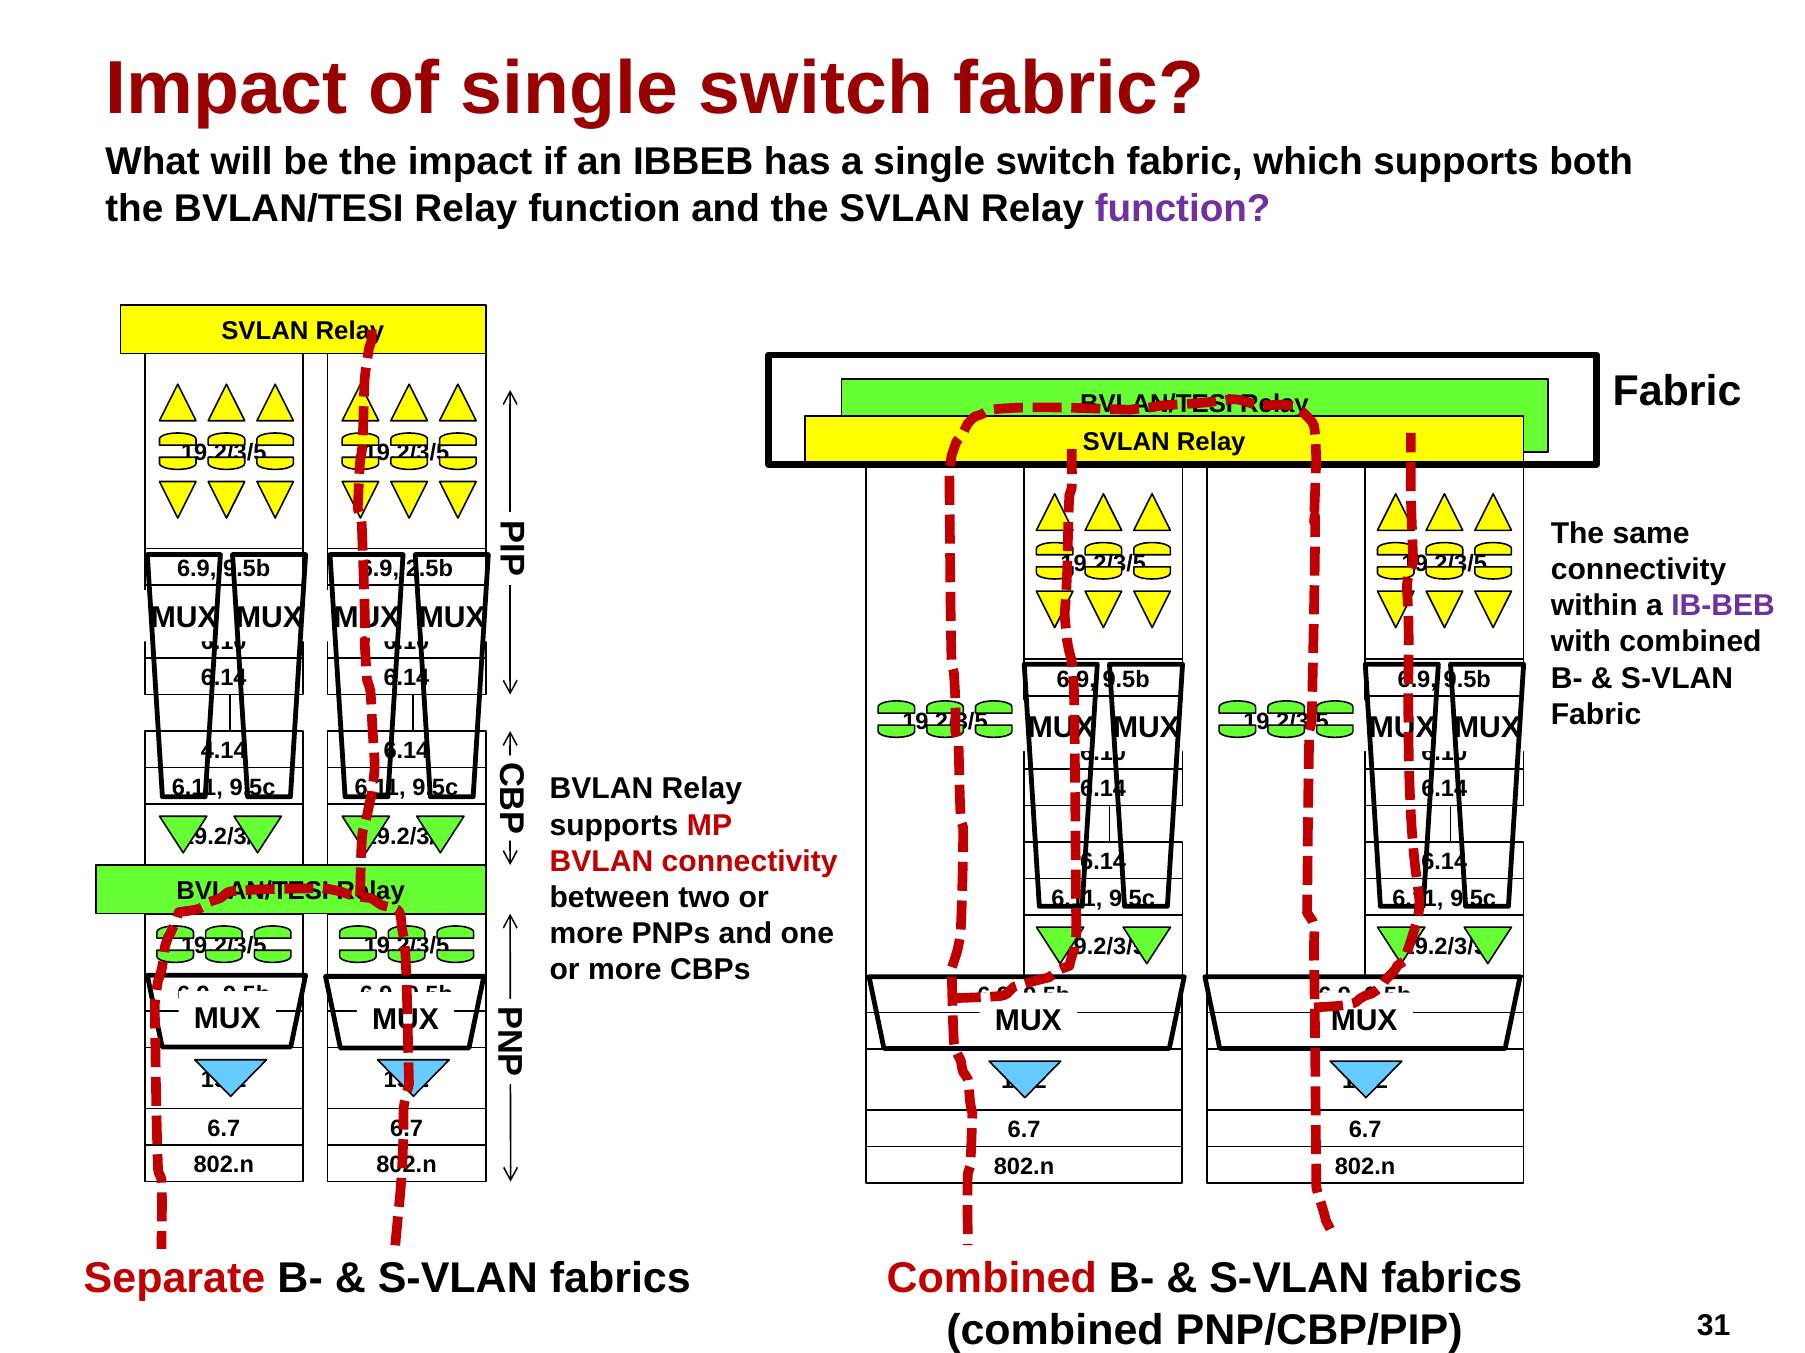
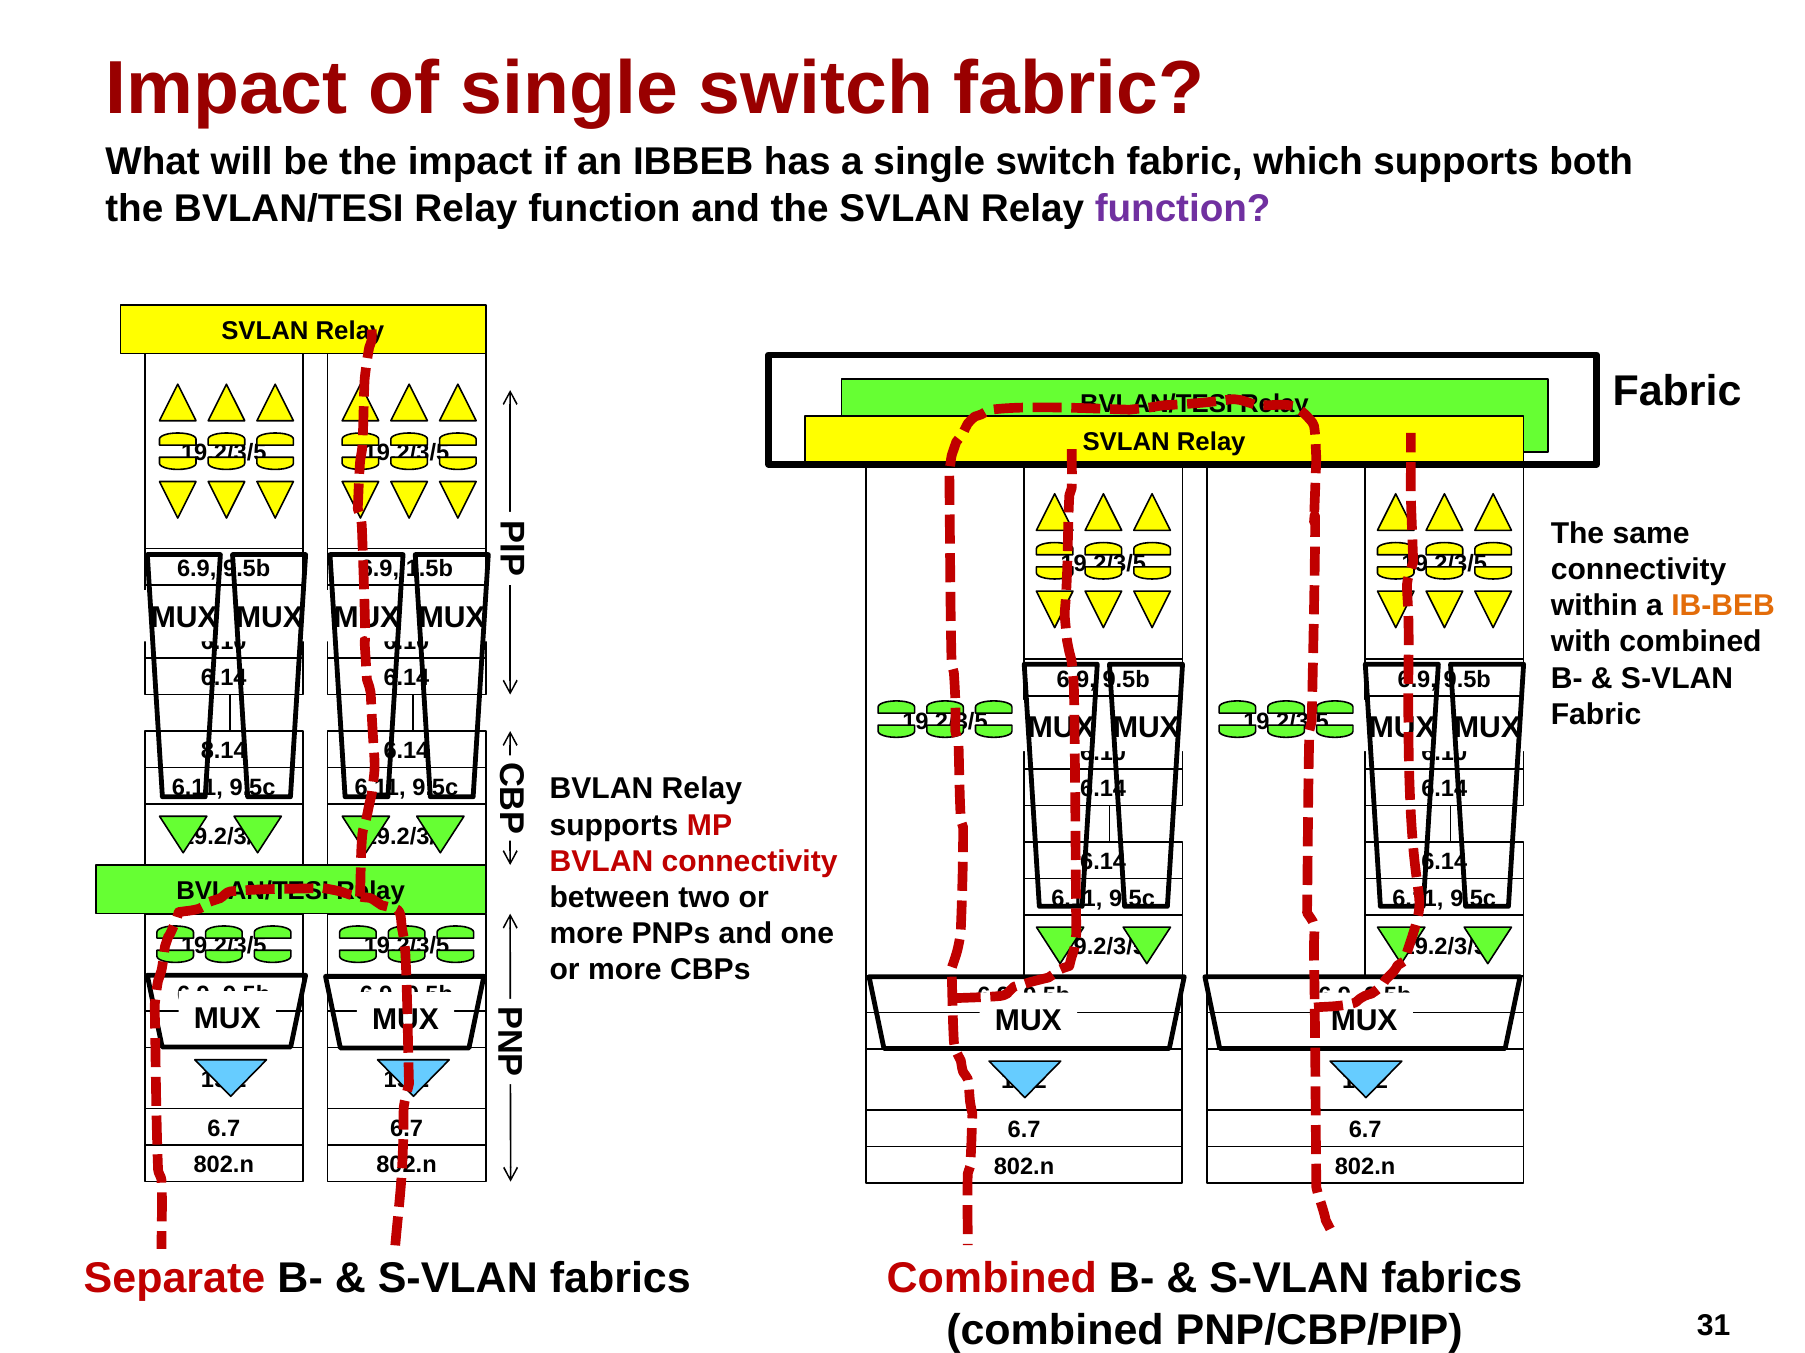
2.5b: 2.5b -> 1.5b
IB-BEB colour: purple -> orange
4.14: 4.14 -> 8.14
